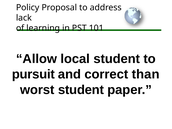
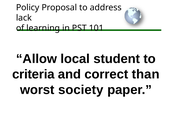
pursuit: pursuit -> criteria
worst student: student -> society
